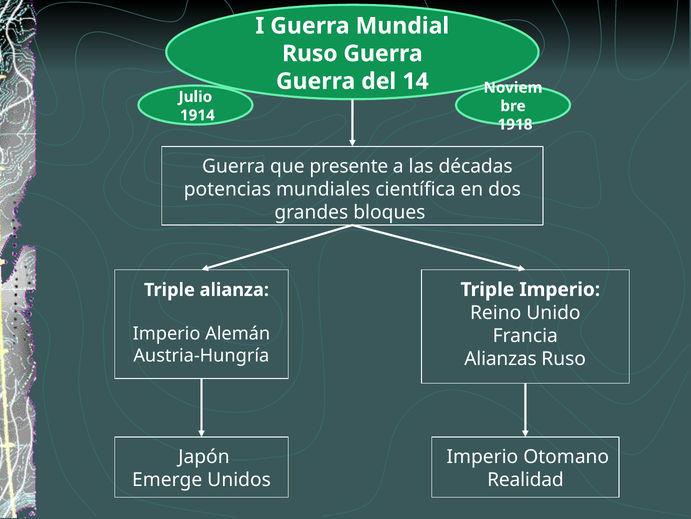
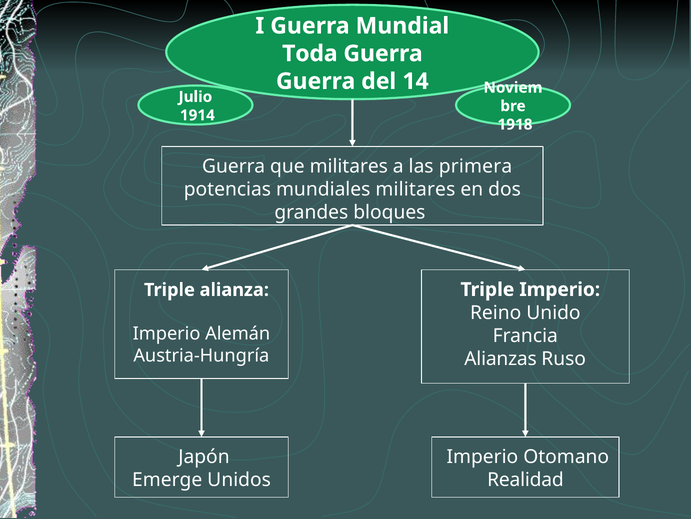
Ruso at (310, 54): Ruso -> Toda
que presente: presente -> militares
décadas: décadas -> primera
mundiales científica: científica -> militares
